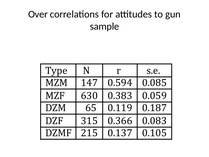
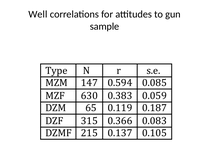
Over: Over -> Well
